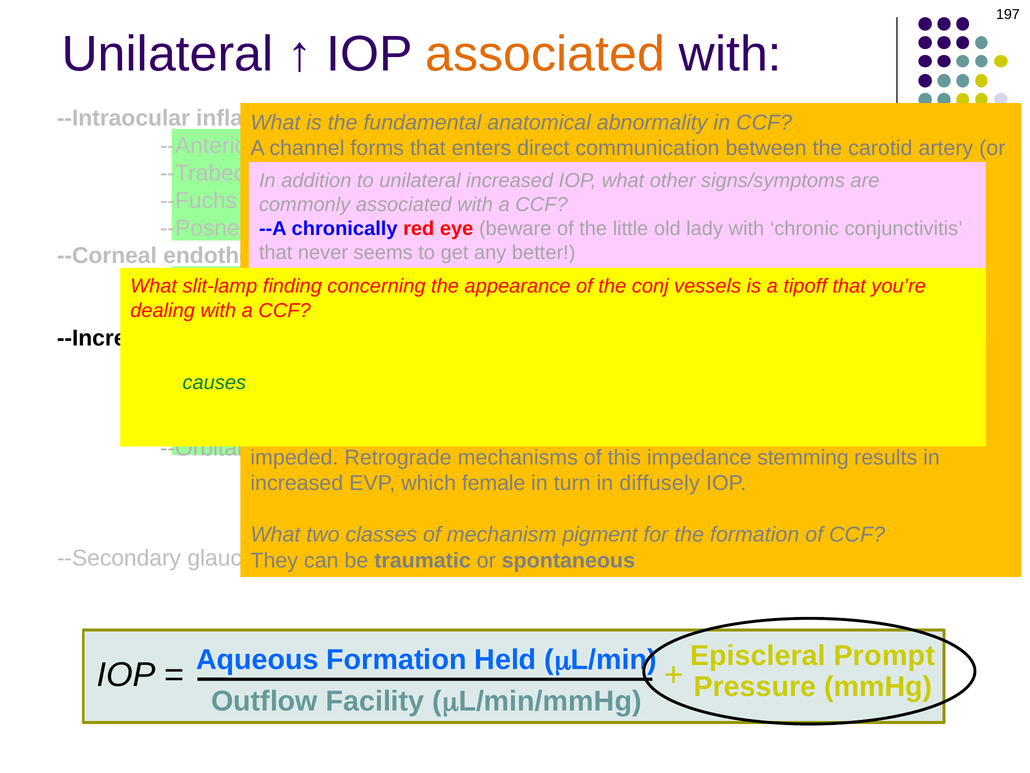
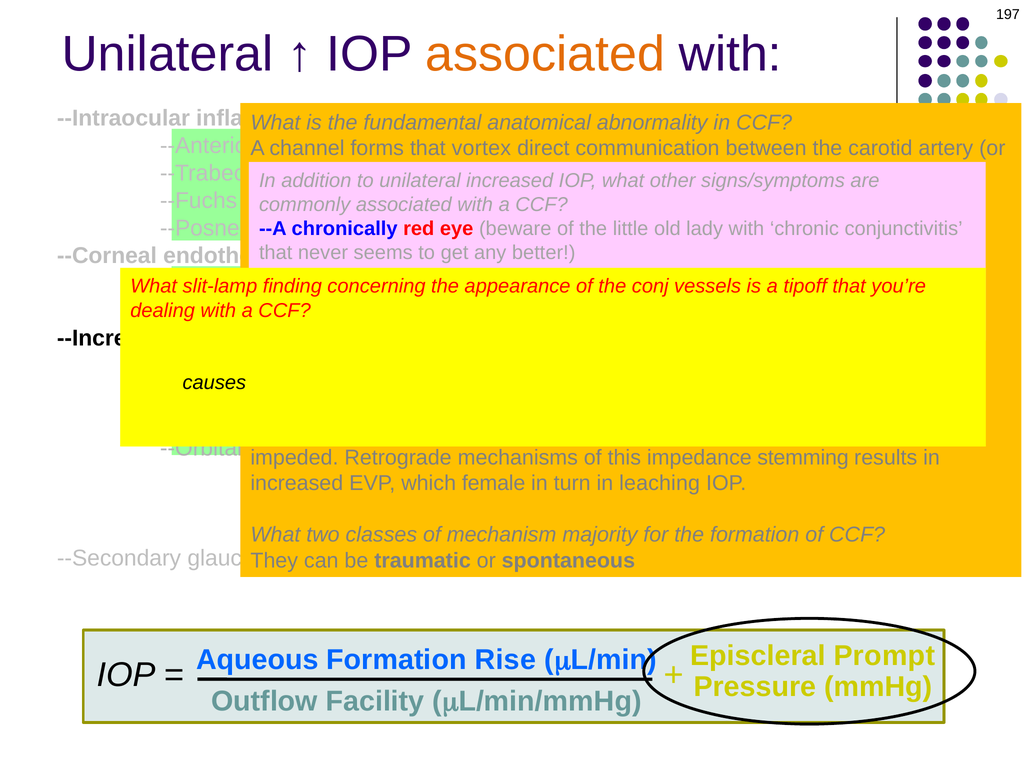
that enters: enters -> vortex
causes colour: green -> black
diffusely: diffusely -> leaching
pigment: pigment -> majority
Formation Held: Held -> Rise
